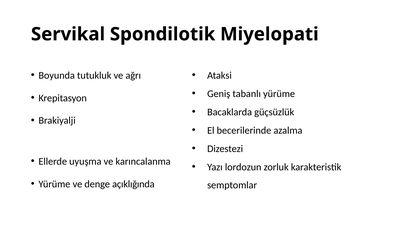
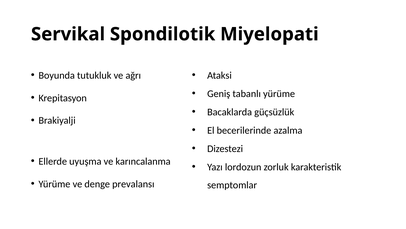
açıklığında: açıklığında -> prevalansı
